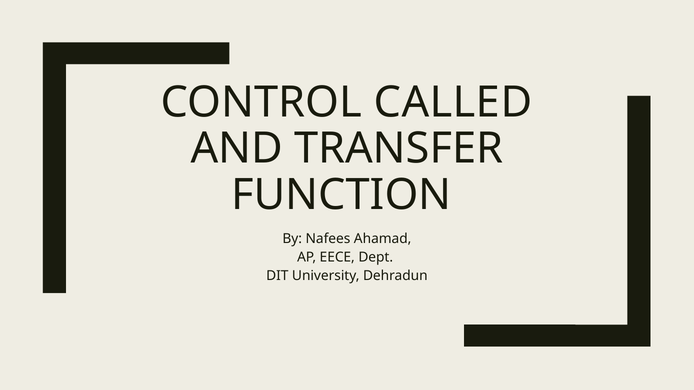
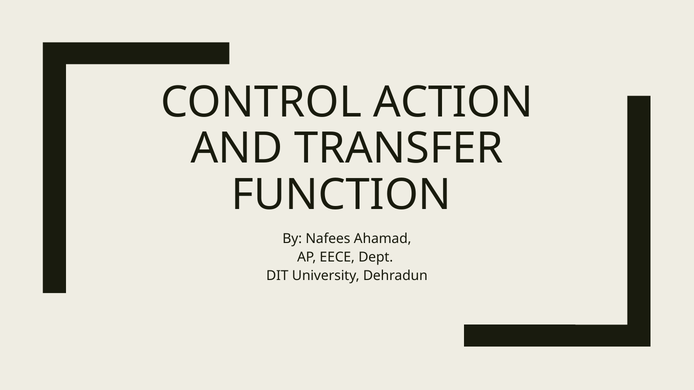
CALLED: CALLED -> ACTION
